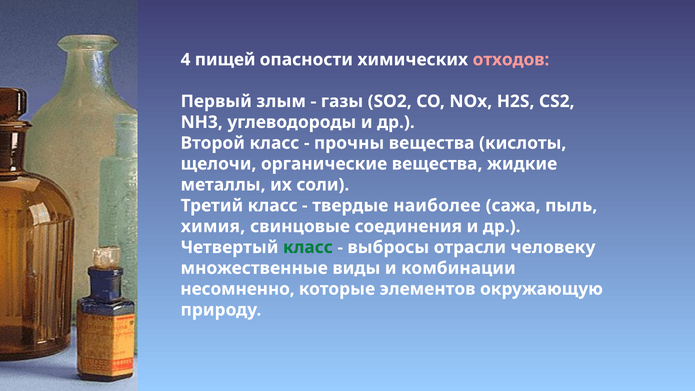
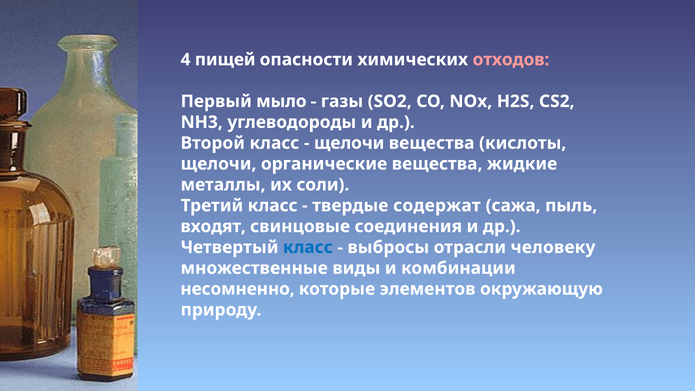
злым: злым -> мыло
прочны at (349, 143): прочны -> щелочи
наиболее: наиболее -> содержат
химия: химия -> входят
класс at (308, 247) colour: green -> blue
